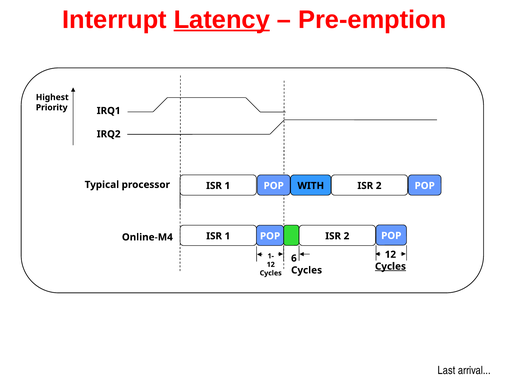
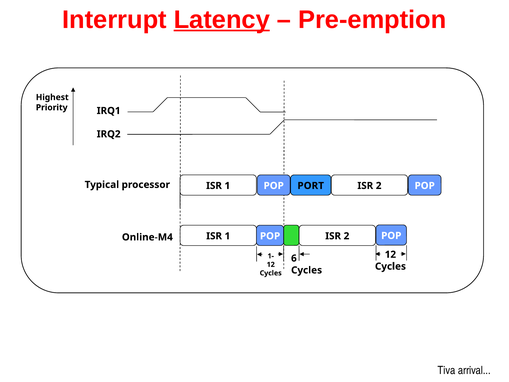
WITH: WITH -> PORT
Cycles at (390, 266) underline: present -> none
Last: Last -> Tiva
